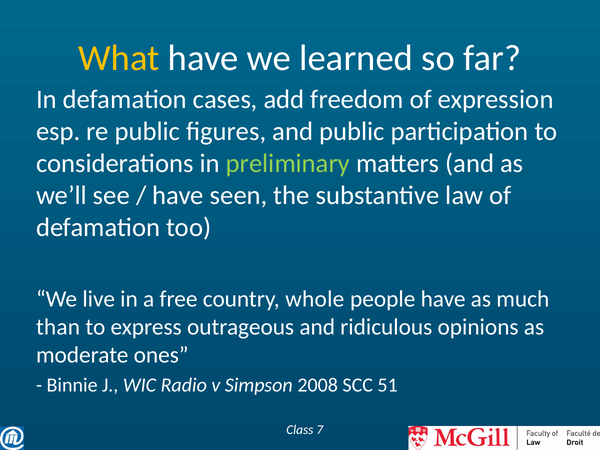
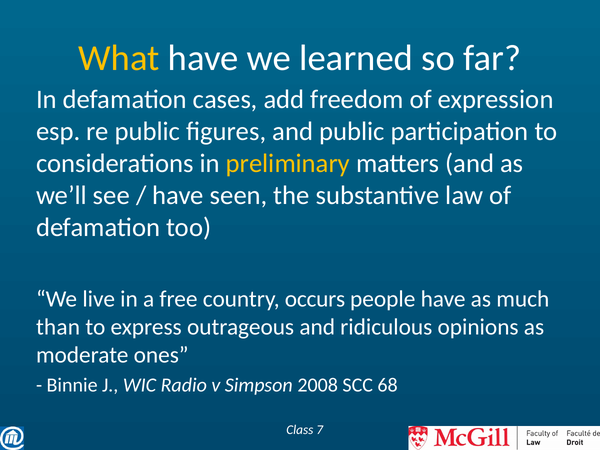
preliminary colour: light green -> yellow
whole: whole -> occurs
51: 51 -> 68
